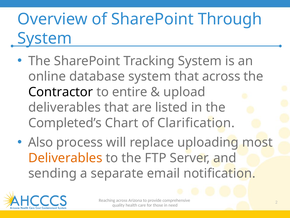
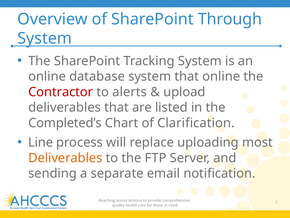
that across: across -> online
Contractor colour: black -> red
entire: entire -> alerts
Also: Also -> Line
